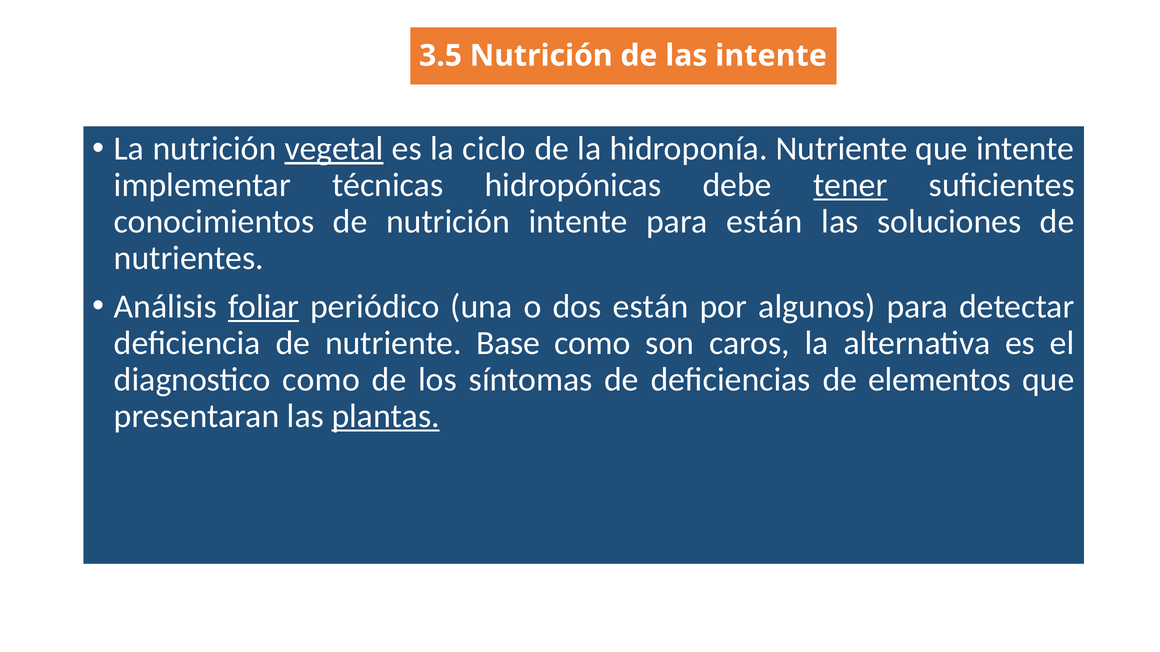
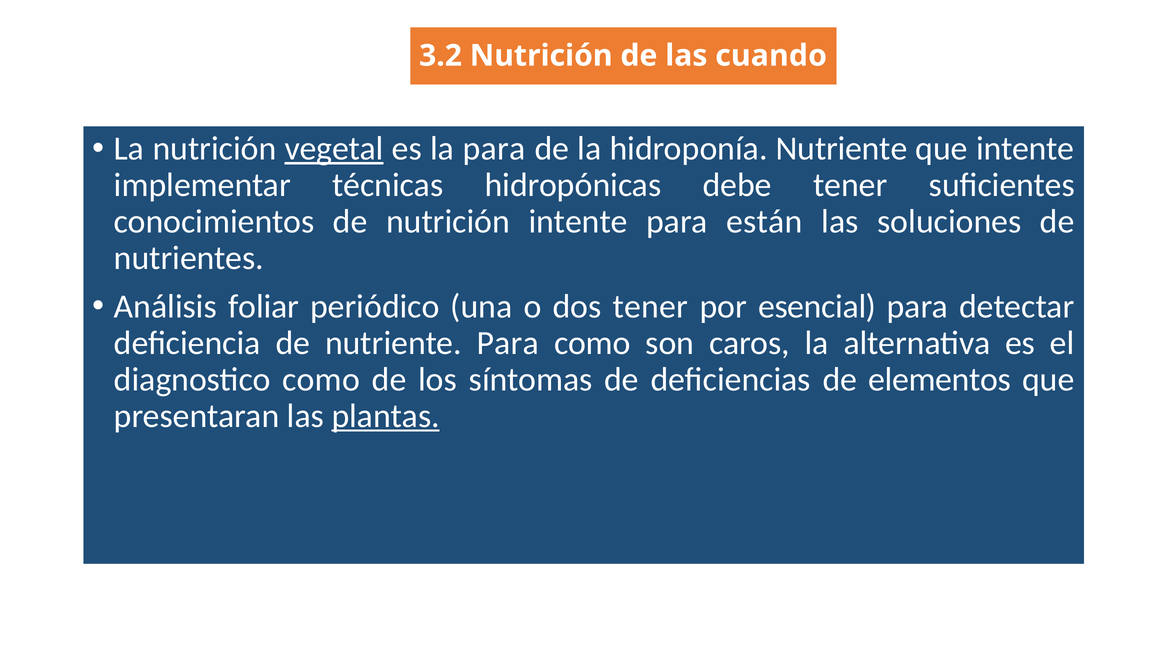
3.5: 3.5 -> 3.2
las intente: intente -> cuando
la ciclo: ciclo -> para
tener at (850, 185) underline: present -> none
foliar underline: present -> none
dos están: están -> tener
algunos: algunos -> esencial
nutriente Base: Base -> Para
